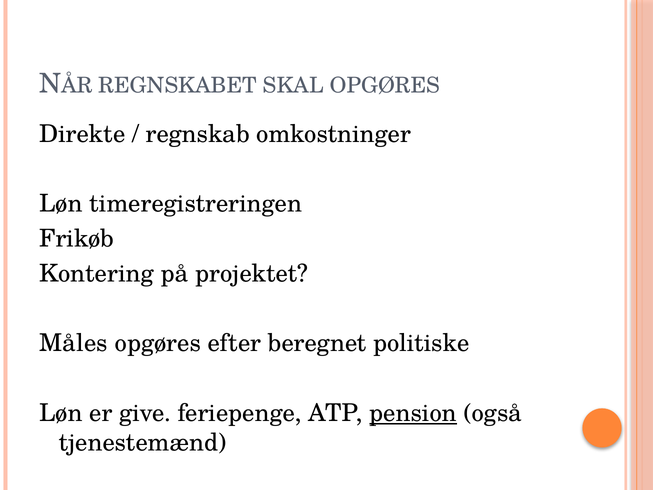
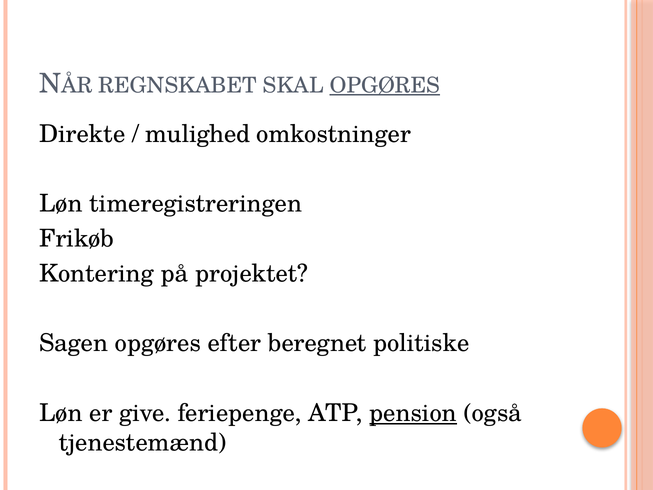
OPGØRES at (385, 85) underline: none -> present
regnskab: regnskab -> mulighed
Måles: Måles -> Sagen
